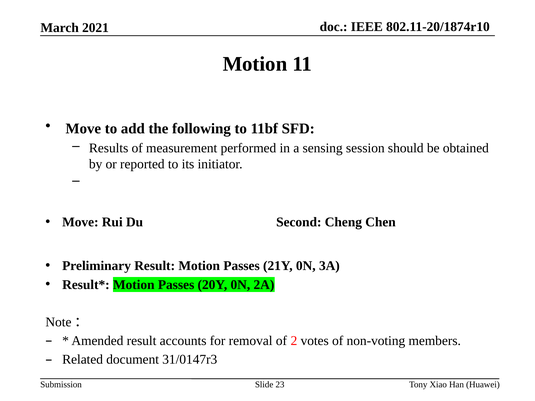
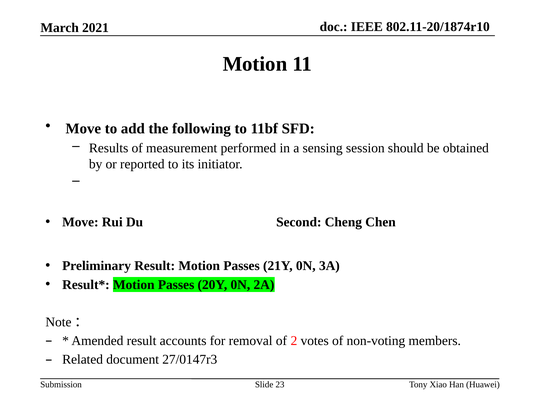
31/0147r3: 31/0147r3 -> 27/0147r3
